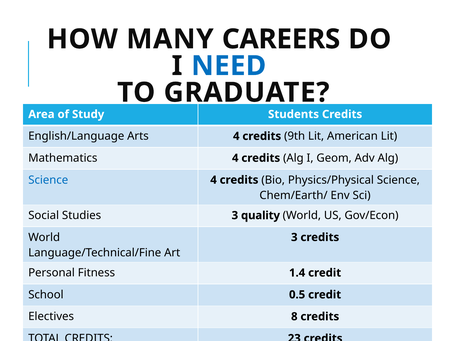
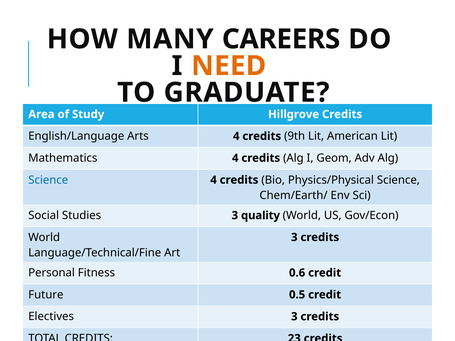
NEED colour: blue -> orange
Students: Students -> Hillgrove
1.4: 1.4 -> 0.6
School: School -> Future
Electives 8: 8 -> 3
